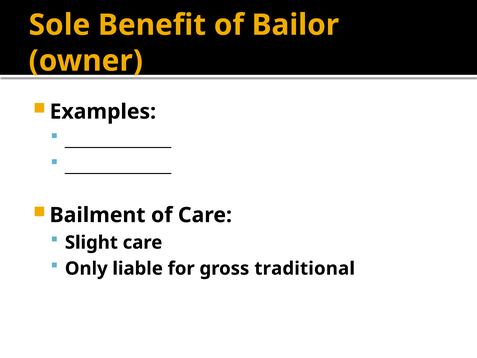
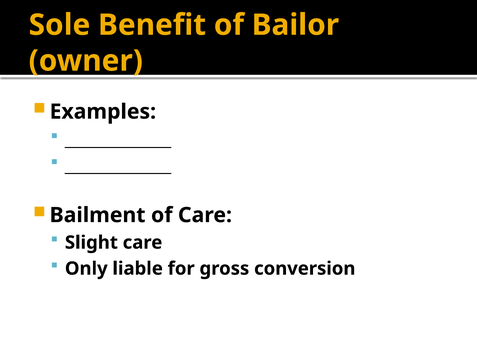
traditional: traditional -> conversion
